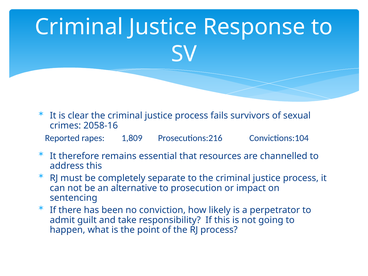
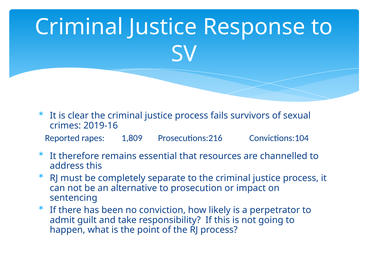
2058-16: 2058-16 -> 2019-16
